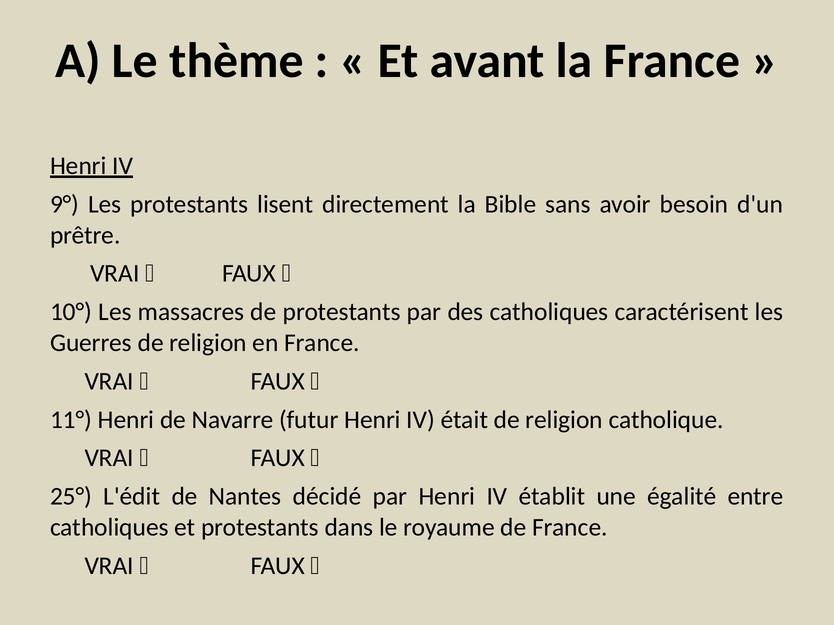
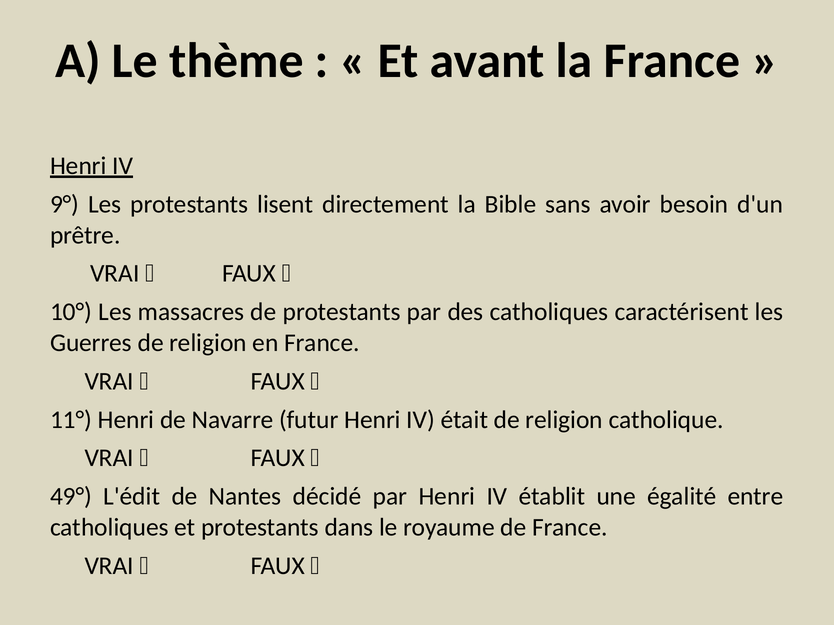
25°: 25° -> 49°
